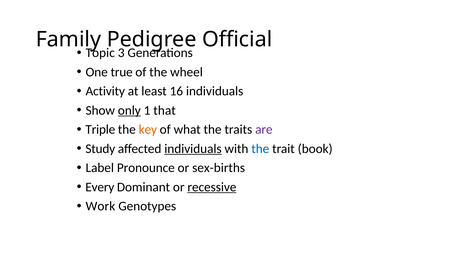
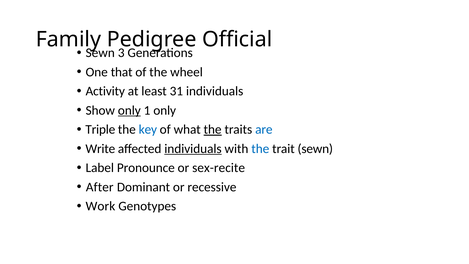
Topic at (100, 53): Topic -> Sewn
true: true -> that
16: 16 -> 31
1 that: that -> only
key colour: orange -> blue
the at (213, 129) underline: none -> present
are colour: purple -> blue
Study: Study -> Write
trait book: book -> sewn
sex-births: sex-births -> sex-recite
Every: Every -> After
recessive underline: present -> none
